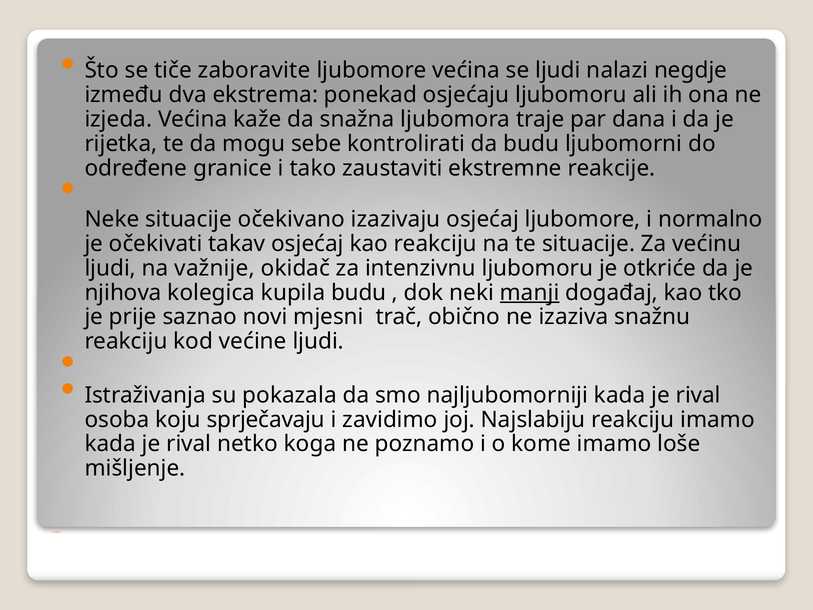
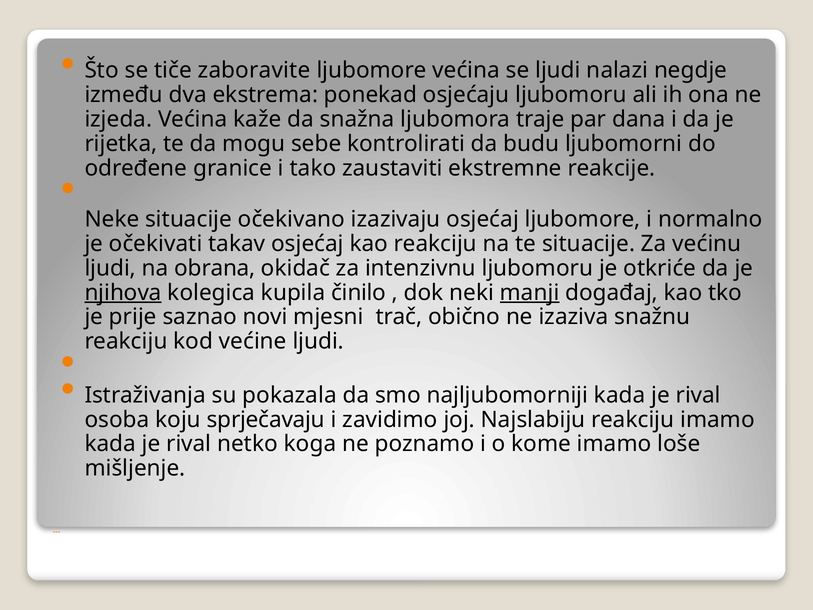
važnije: važnije -> obrana
njihova underline: none -> present
kupila budu: budu -> činilo
